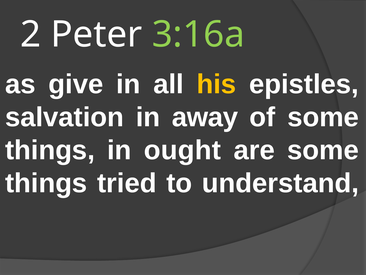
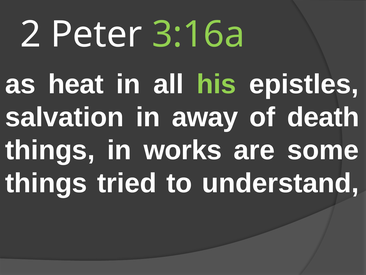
give: give -> heat
his colour: yellow -> light green
of some: some -> death
ought: ought -> works
